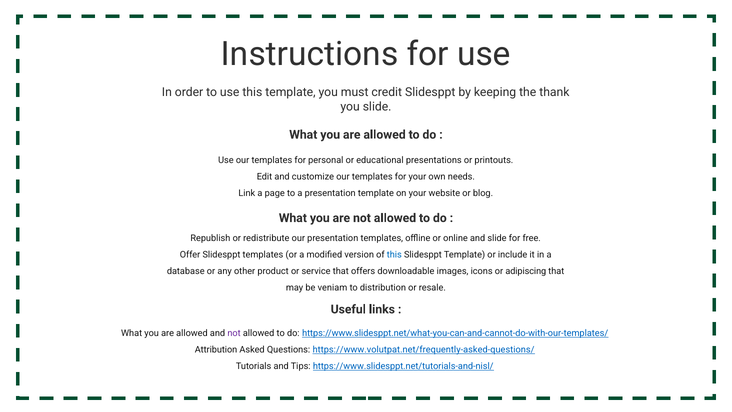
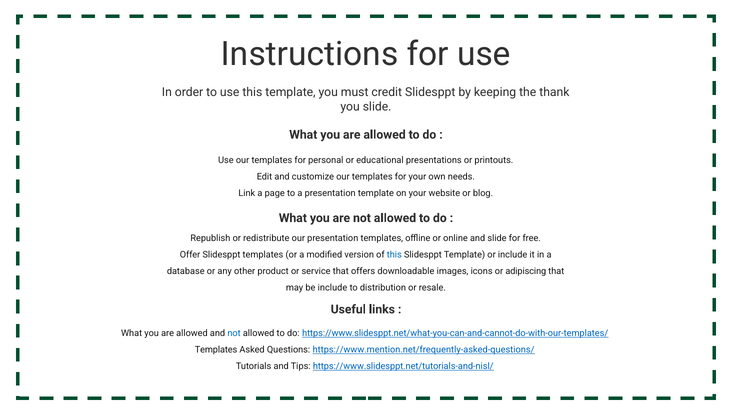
be veniam: veniam -> include
not at (234, 333) colour: purple -> blue
Attribution at (216, 349): Attribution -> Templates
https://www.volutpat.net/frequently-asked-questions/: https://www.volutpat.net/frequently-asked-questions/ -> https://www.mention.net/frequently-asked-questions/
